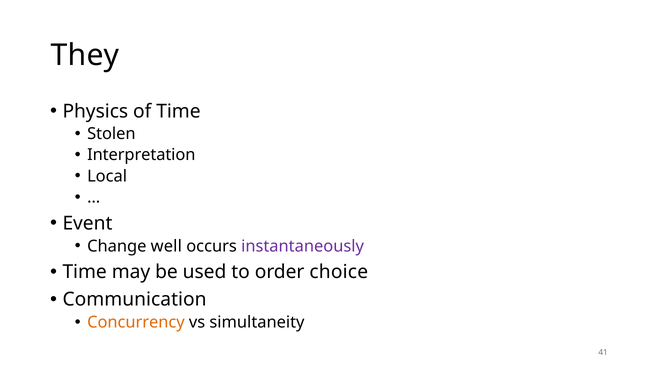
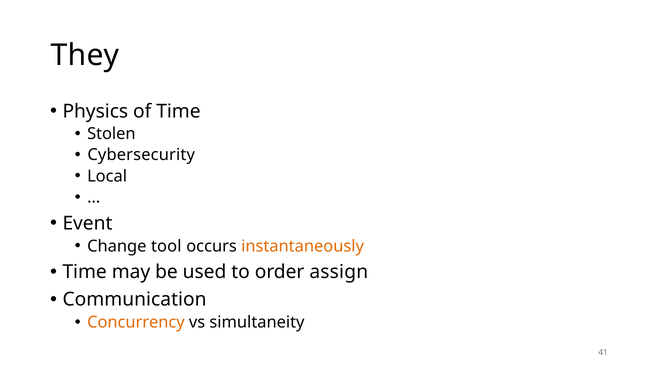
Interpretation: Interpretation -> Cybersecurity
well: well -> tool
instantaneously colour: purple -> orange
choice: choice -> assign
